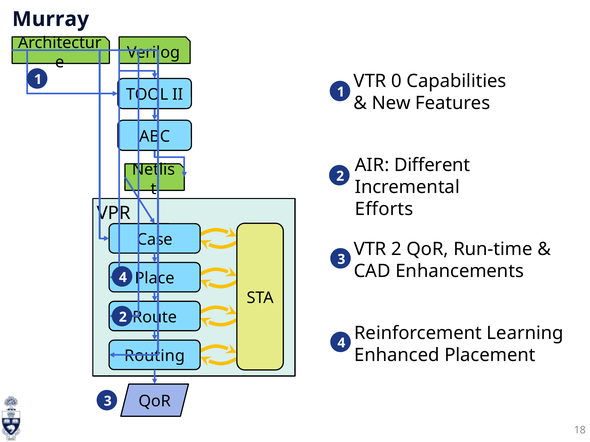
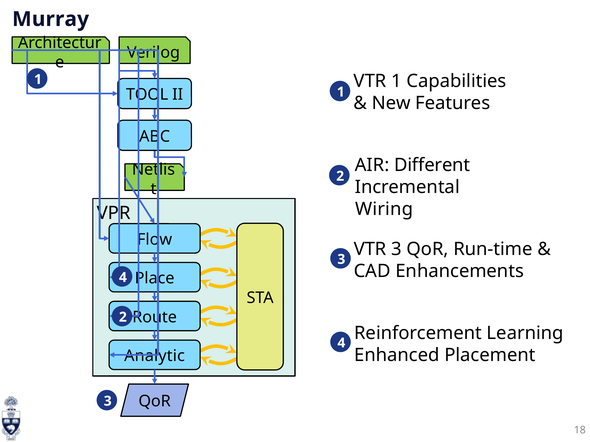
VTR 0: 0 -> 1
Efforts: Efforts -> Wiring
Case: Case -> Flow
VTR 2: 2 -> 3
Routing: Routing -> Analytic
